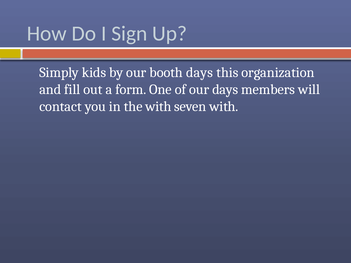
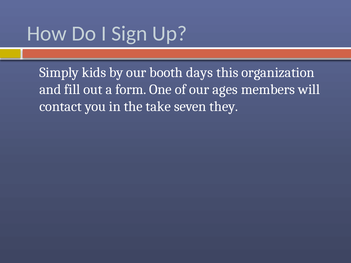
our days: days -> ages
the with: with -> take
seven with: with -> they
